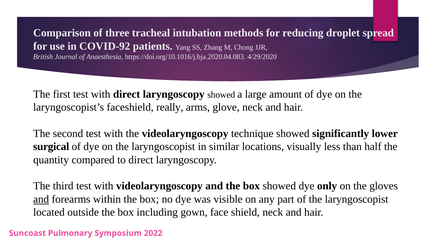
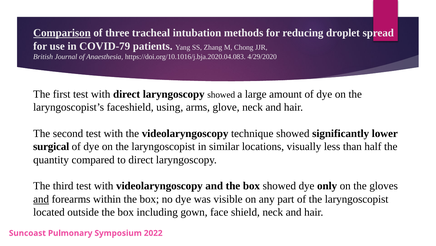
Comparison underline: none -> present
COVID-92: COVID-92 -> COVID-79
really: really -> using
